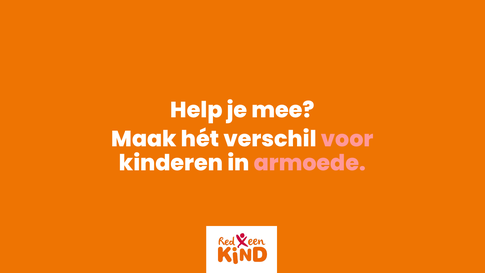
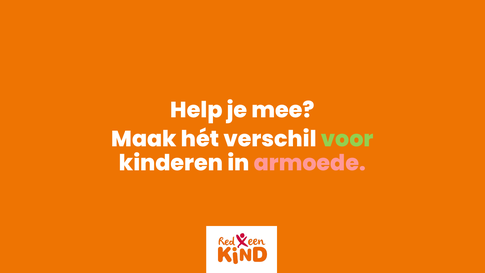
voor colour: pink -> light green
